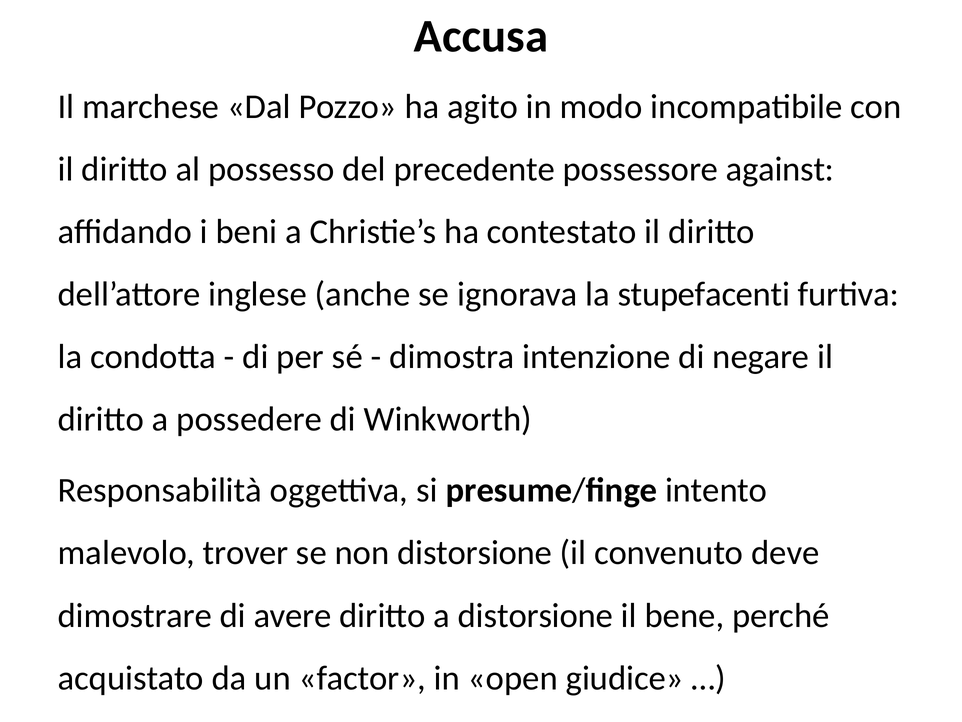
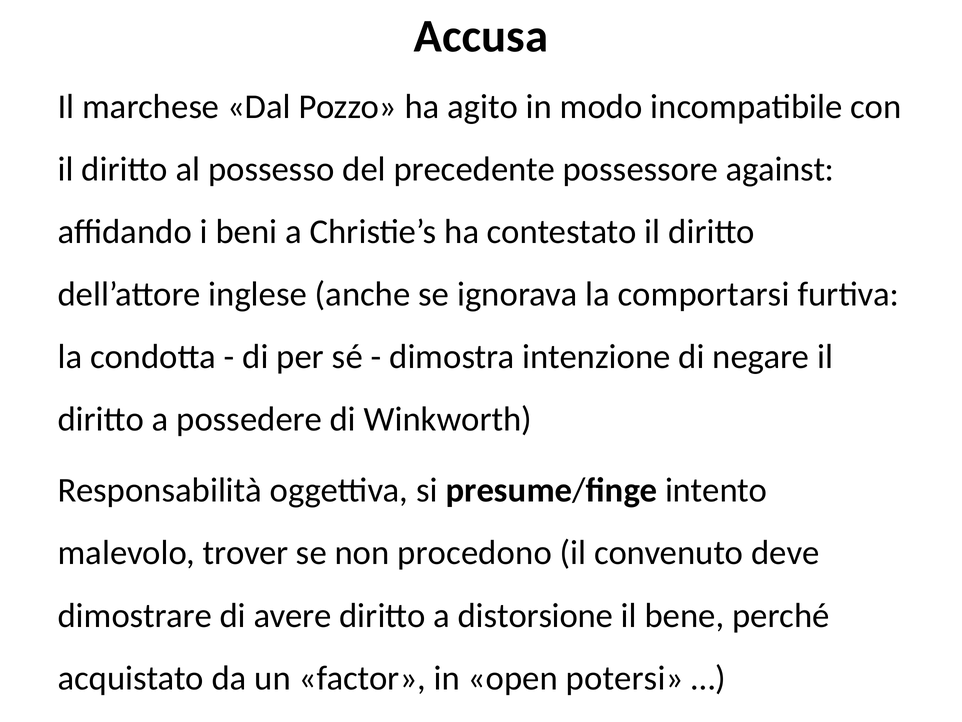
stupefacenti: stupefacenti -> comportarsi
non distorsione: distorsione -> procedono
giudice: giudice -> potersi
